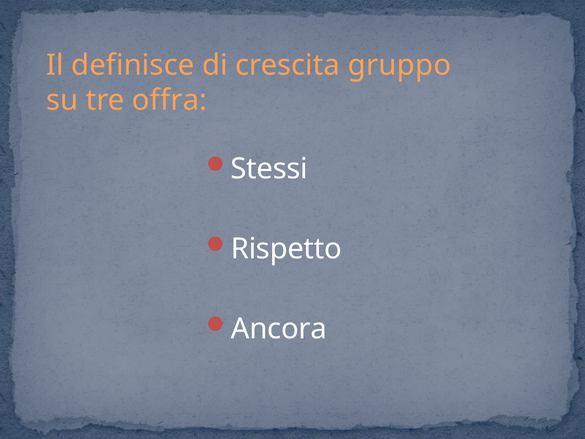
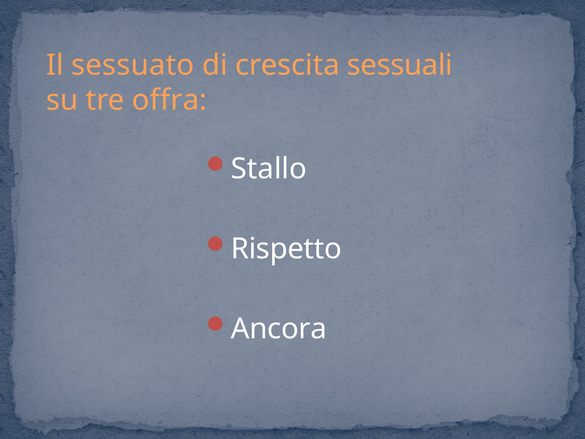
definisce: definisce -> sessuato
gruppo: gruppo -> sessuali
Stessi: Stessi -> Stallo
